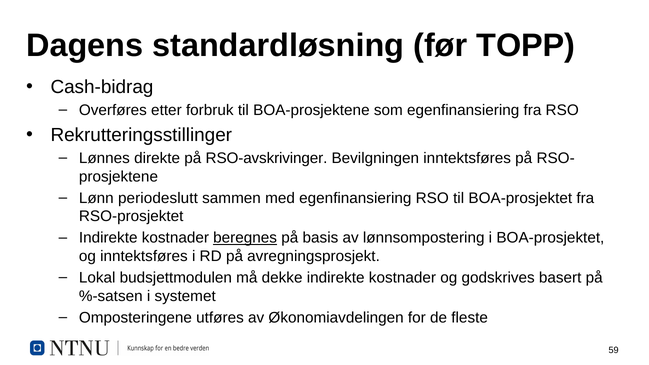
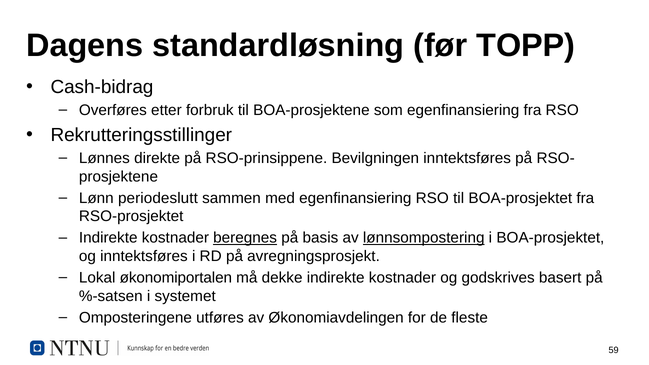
RSO-avskrivinger: RSO-avskrivinger -> RSO-prinsippene
lønnsompostering underline: none -> present
budsjettmodulen: budsjettmodulen -> økonomiportalen
